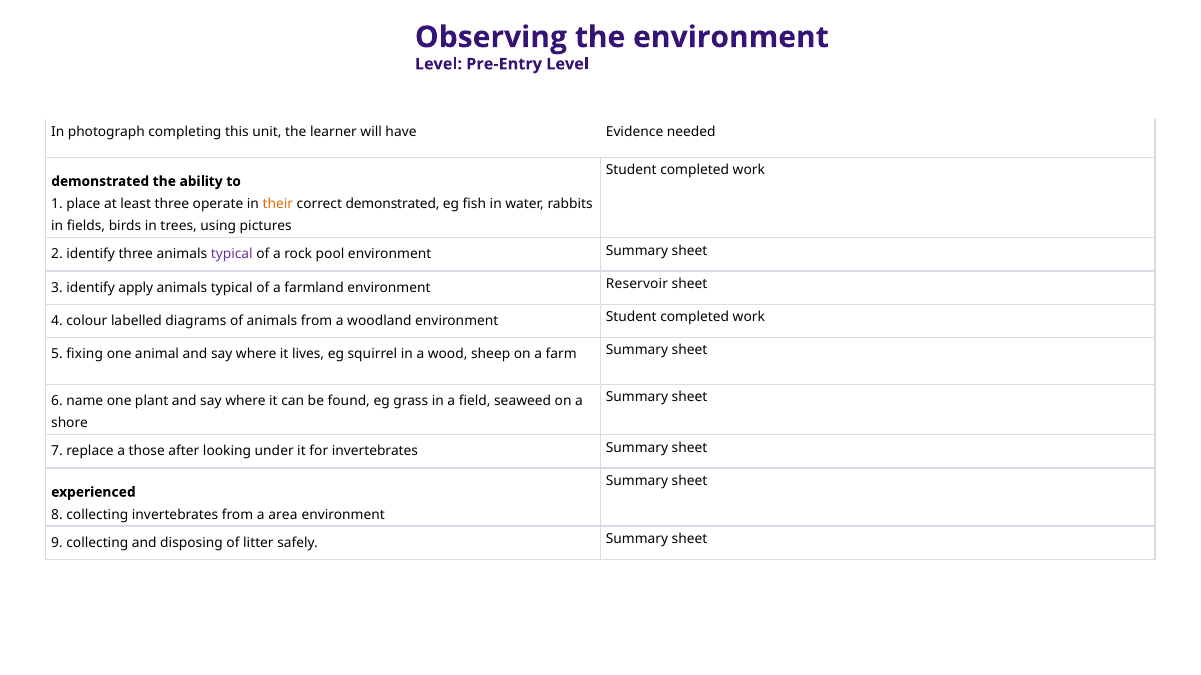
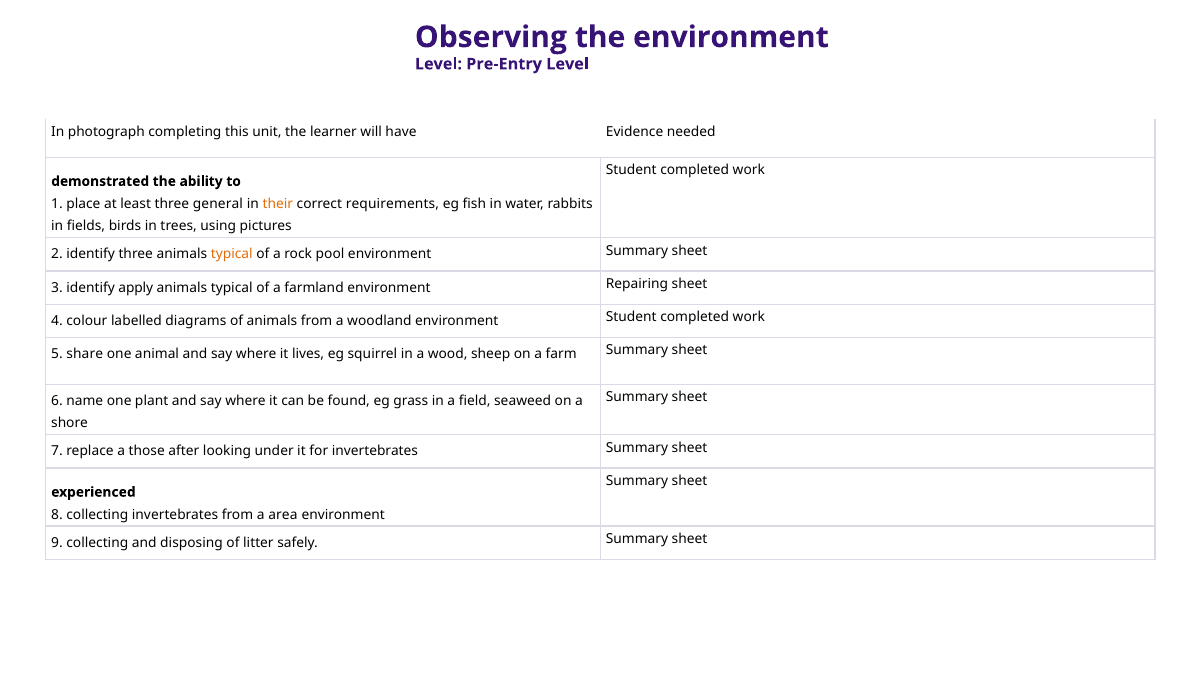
operate: operate -> general
correct demonstrated: demonstrated -> requirements
typical at (232, 254) colour: purple -> orange
Reservoir: Reservoir -> Repairing
fixing: fixing -> share
